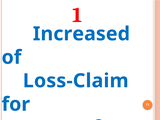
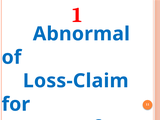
Increased: Increased -> Abnormal
